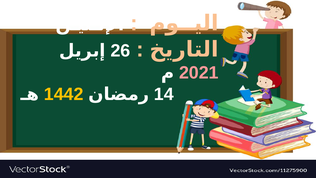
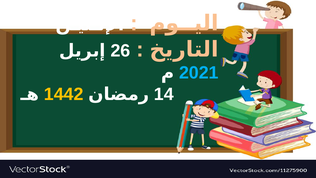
2021 colour: pink -> light blue
